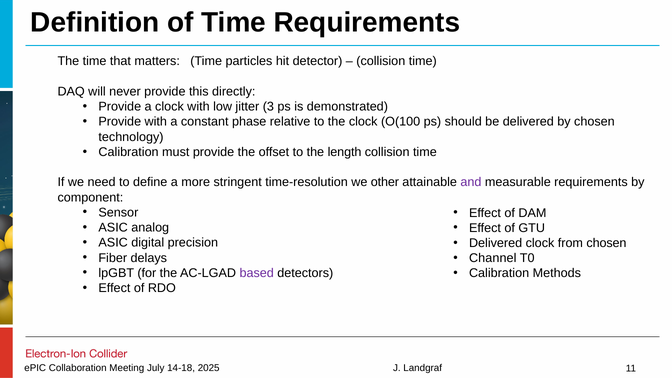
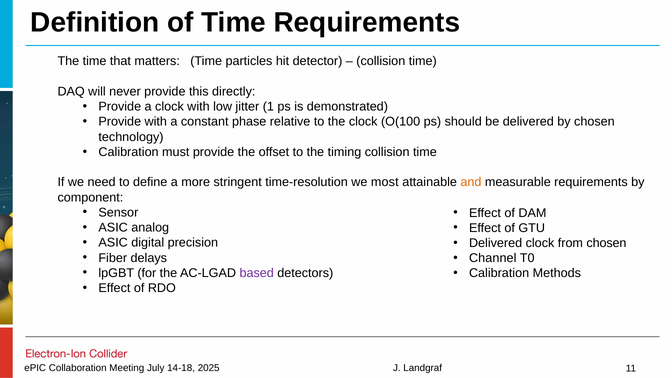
3: 3 -> 1
length: length -> timing
other: other -> most
and colour: purple -> orange
